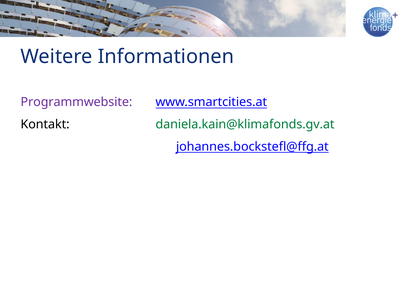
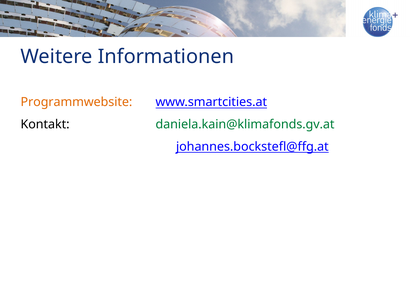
Programmwebsite colour: purple -> orange
